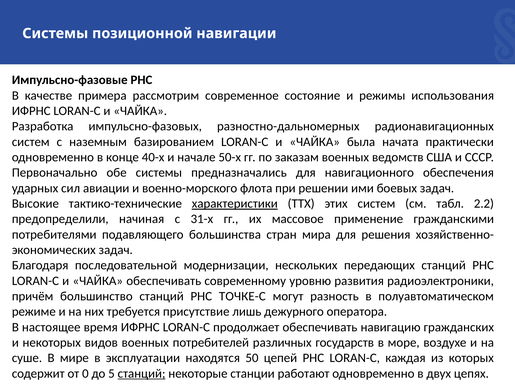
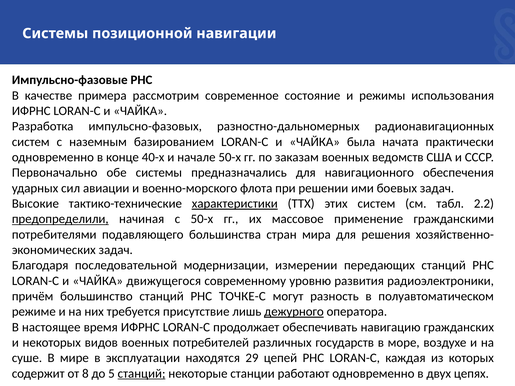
предопределили underline: none -> present
с 31-х: 31-х -> 50-х
нескольких: нескольких -> измерении
ЧАЙКА обеспечивать: обеспечивать -> движущегося
дежурного underline: none -> present
50: 50 -> 29
0: 0 -> 8
